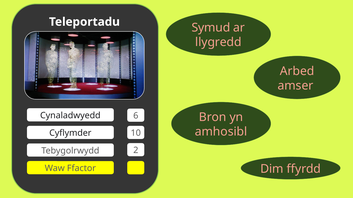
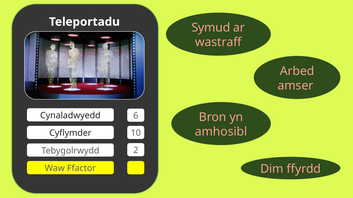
llygredd: llygredd -> wastraff
